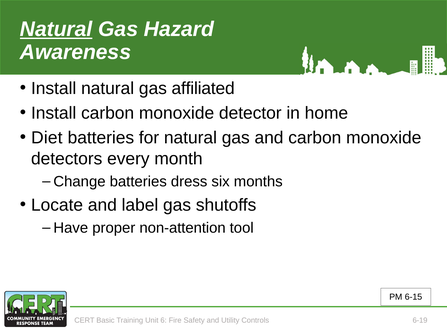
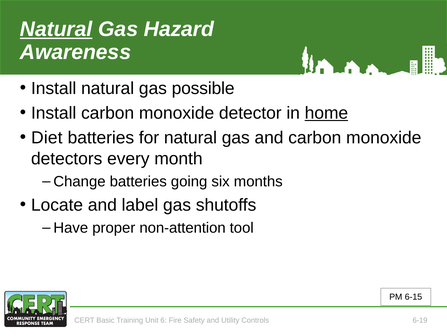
affiliated: affiliated -> possible
home underline: none -> present
dress: dress -> going
